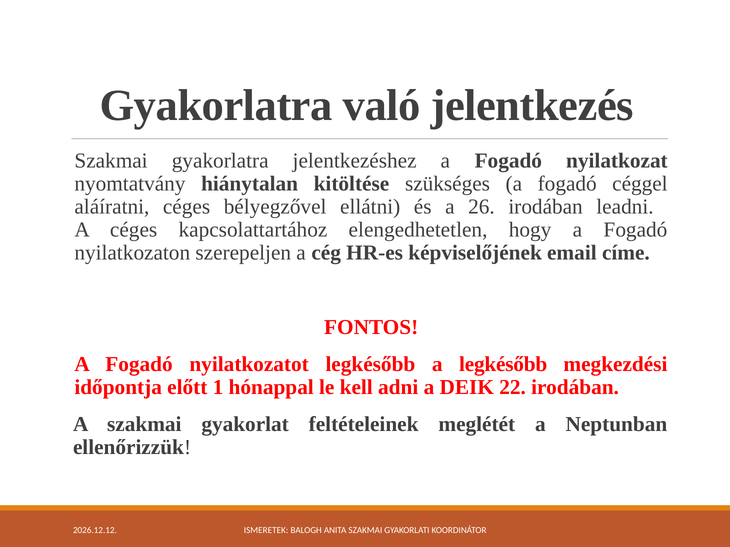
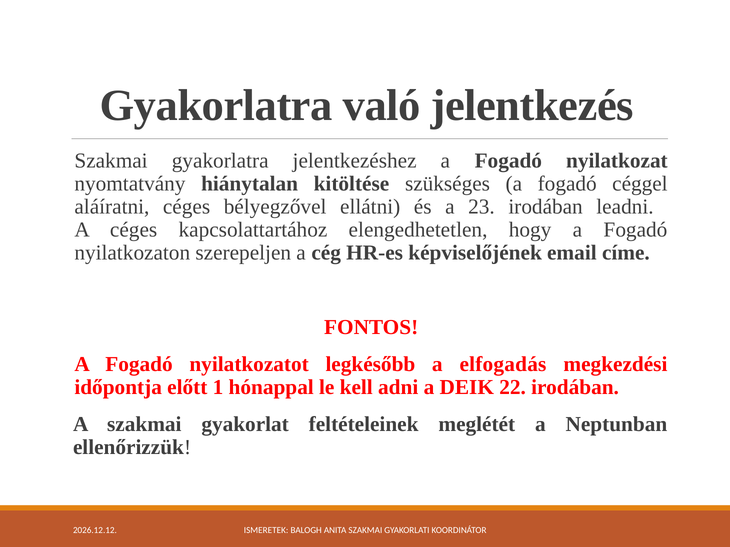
26: 26 -> 23
a legkésőbb: legkésőbb -> elfogadás
